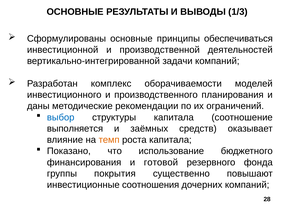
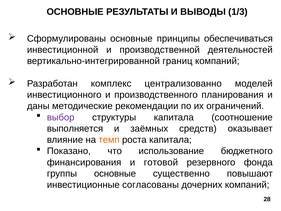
задачи: задачи -> границ
оборачиваемости: оборачиваемости -> централизованно
выбор colour: blue -> purple
группы покрытия: покрытия -> основные
соотношения: соотношения -> согласованы
